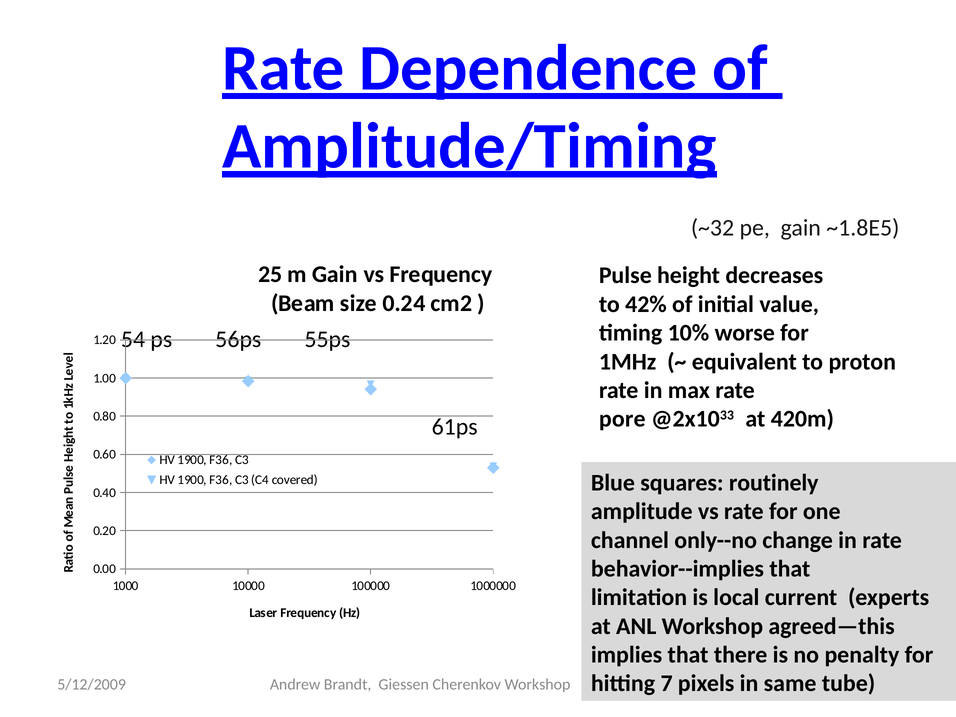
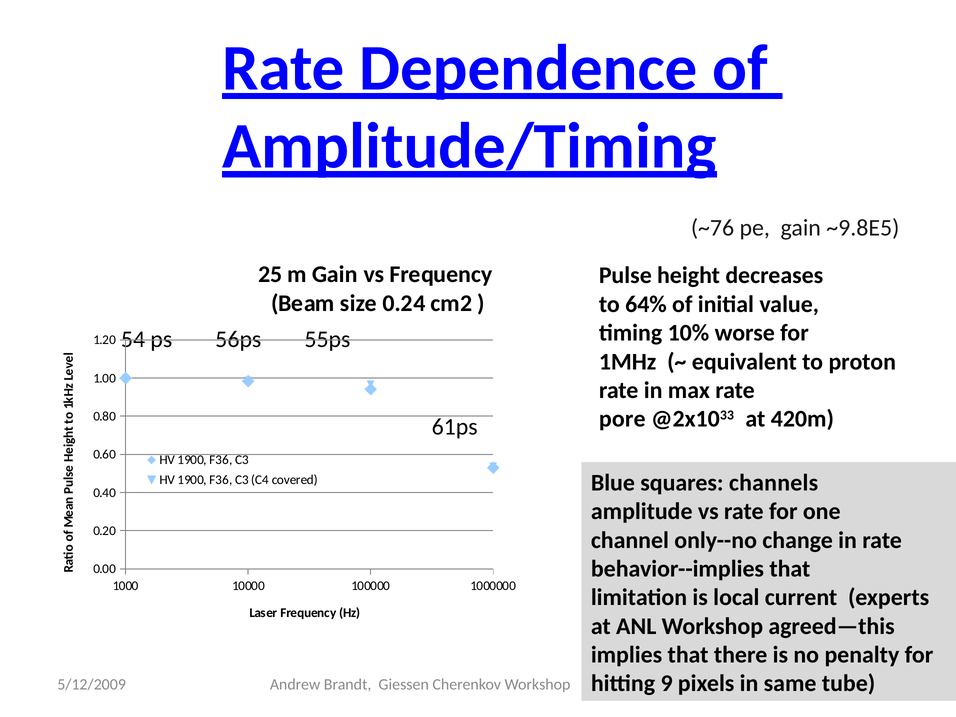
~32: ~32 -> ~76
~1.8E5: ~1.8E5 -> ~9.8E5
42%: 42% -> 64%
routinely: routinely -> channels
7: 7 -> 9
